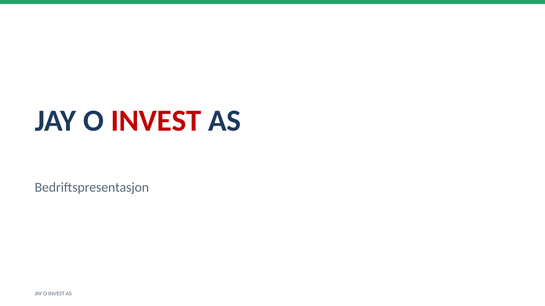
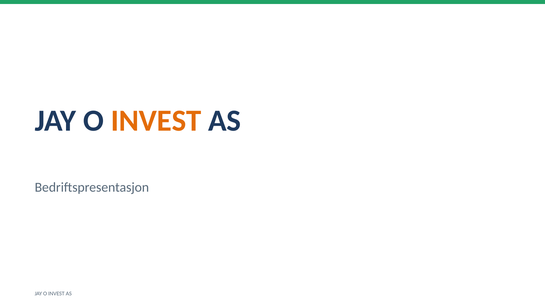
INVEST at (156, 121) colour: red -> orange
